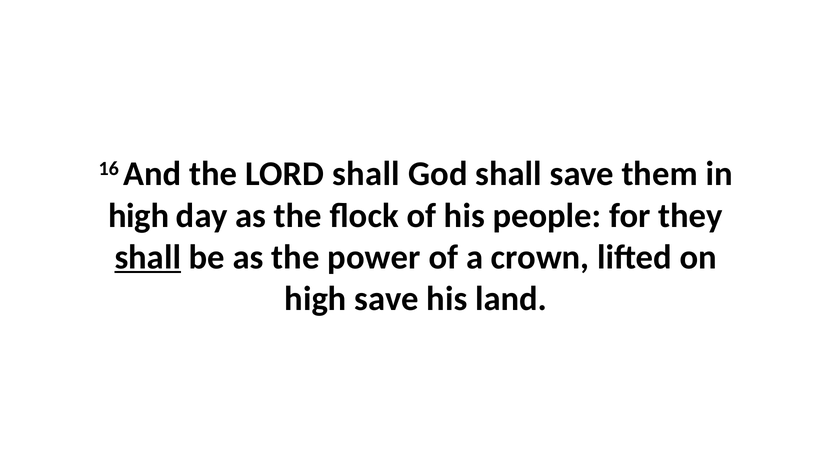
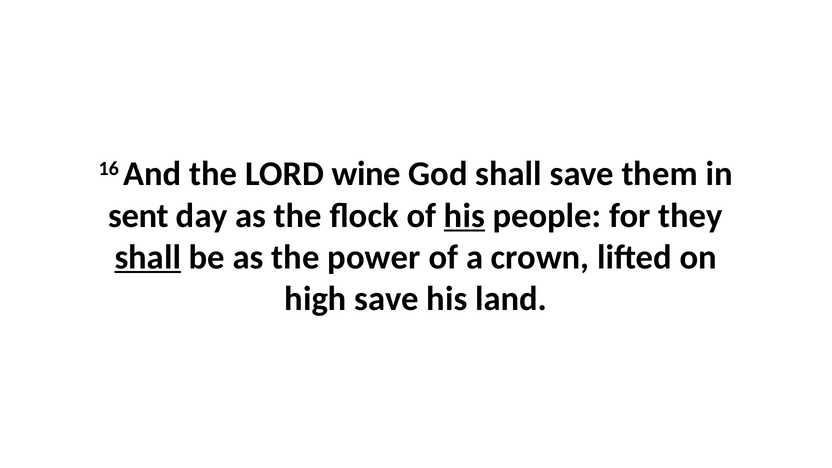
LORD shall: shall -> wine
high at (139, 216): high -> sent
his at (464, 216) underline: none -> present
